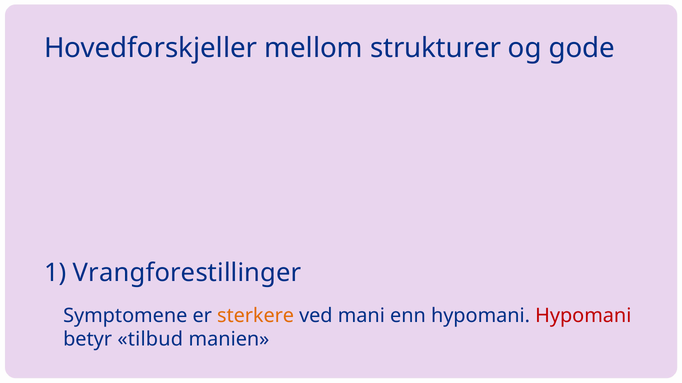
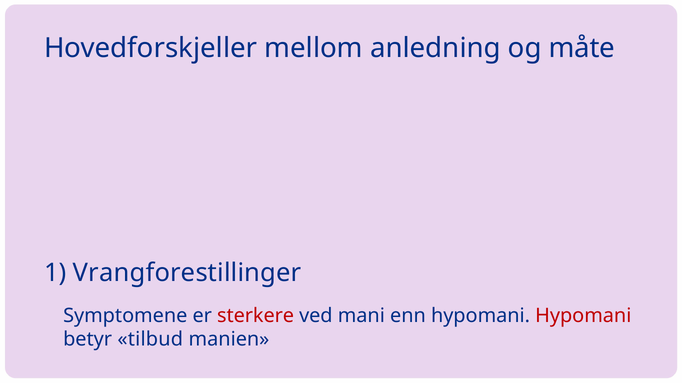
strukturer: strukturer -> anledning
gode: gode -> måte
sterkere colour: orange -> red
